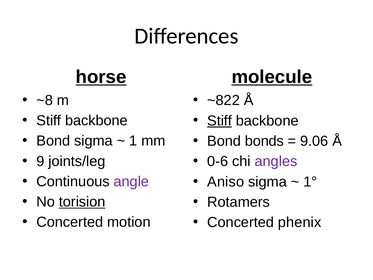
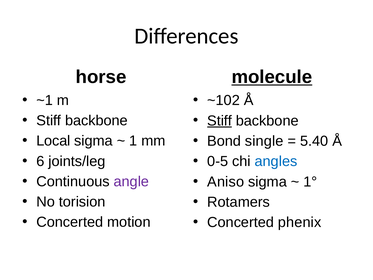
horse underline: present -> none
~8: ~8 -> ~1
~822: ~822 -> ~102
Bond at (53, 141): Bond -> Local
bonds: bonds -> single
9.06: 9.06 -> 5.40
9: 9 -> 6
0-6: 0-6 -> 0-5
angles colour: purple -> blue
torision underline: present -> none
